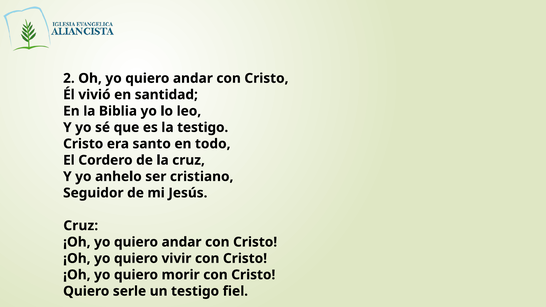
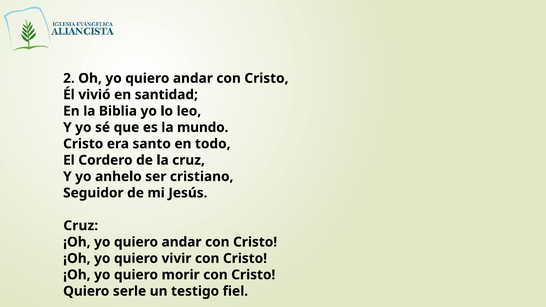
la testigo: testigo -> mundo
